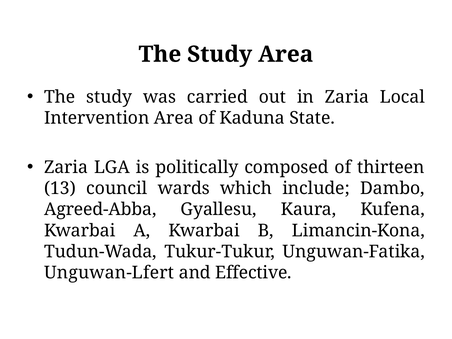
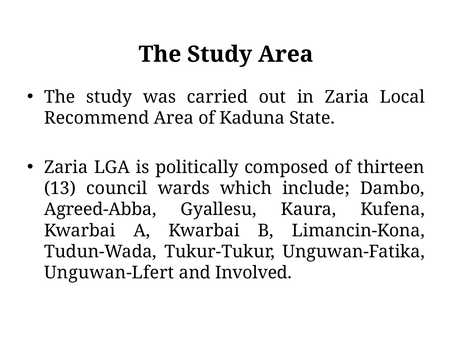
Intervention: Intervention -> Recommend
Effective: Effective -> Involved
